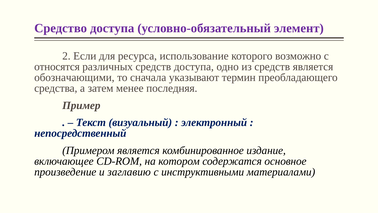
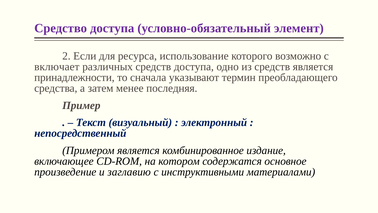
относятся: относятся -> включает
обозначающими: обозначающими -> принадлежности
